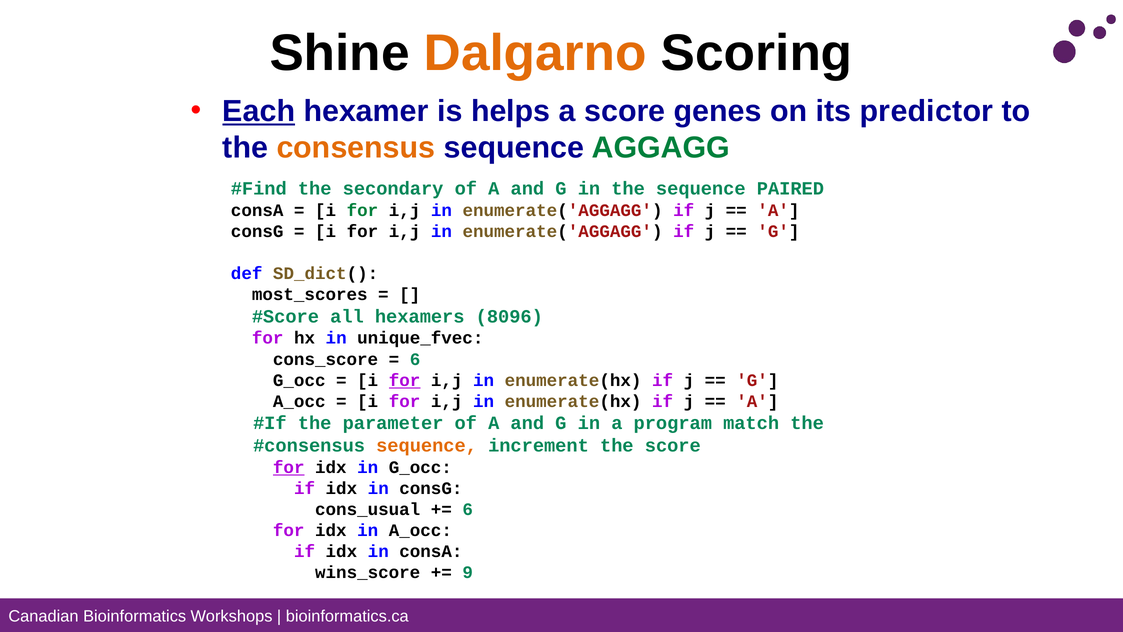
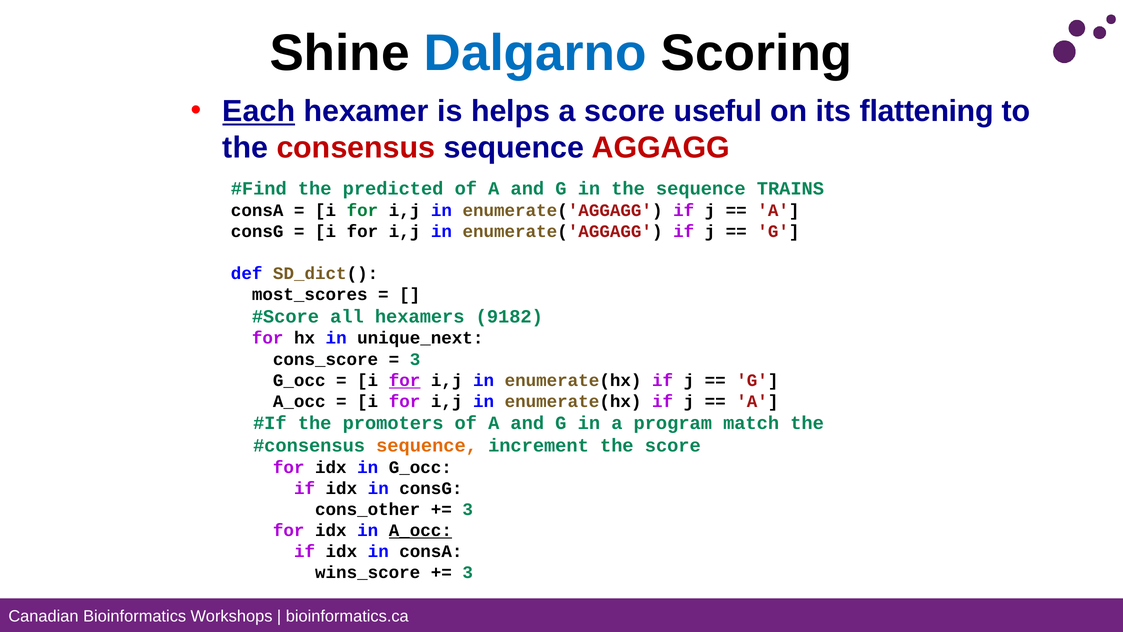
Dalgarno colour: orange -> blue
genes: genes -> useful
predictor: predictor -> flattening
consensus colour: orange -> red
AGGAGG colour: green -> red
secondary: secondary -> predicted
PAIRED: PAIRED -> TRAINS
8096: 8096 -> 9182
unique_fvec: unique_fvec -> unique_next
6 at (415, 359): 6 -> 3
parameter: parameter -> promoters
for at (289, 467) underline: present -> none
cons_usual: cons_usual -> cons_other
6 at (468, 509): 6 -> 3
A_occ at (420, 530) underline: none -> present
9 at (468, 572): 9 -> 3
